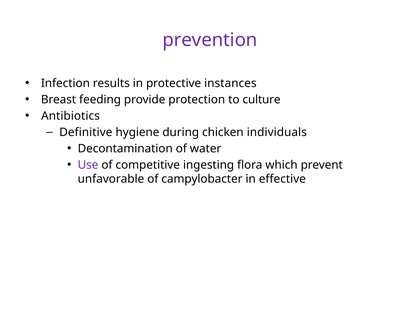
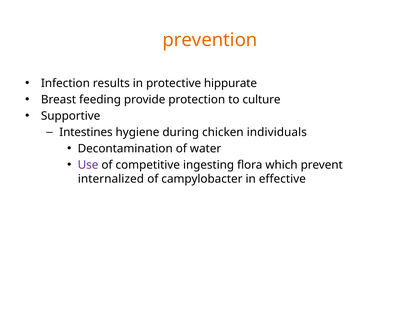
prevention colour: purple -> orange
instances: instances -> hippurate
Antibiotics: Antibiotics -> Supportive
Definitive: Definitive -> Intestines
unfavorable: unfavorable -> internalized
